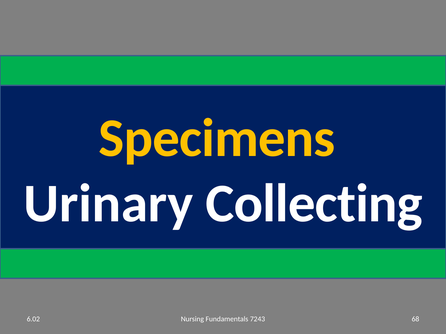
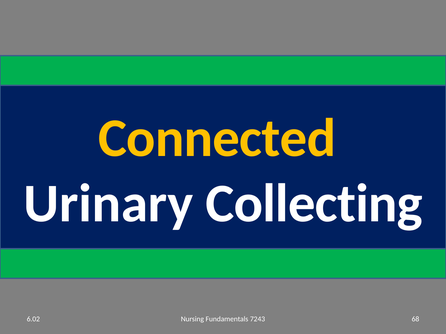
Specimens: Specimens -> Connected
